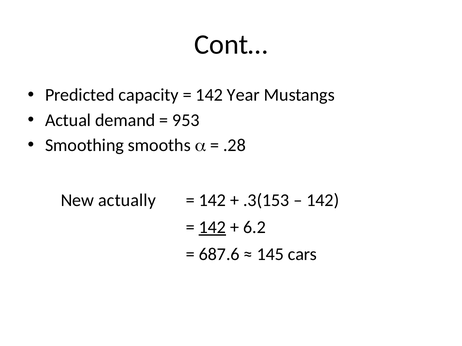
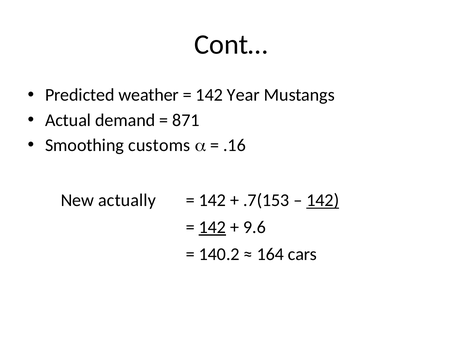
capacity: capacity -> weather
953: 953 -> 871
smooths: smooths -> customs
.28: .28 -> .16
.3(153: .3(153 -> .7(153
142 at (323, 201) underline: none -> present
6.2: 6.2 -> 9.6
687.6: 687.6 -> 140.2
145: 145 -> 164
